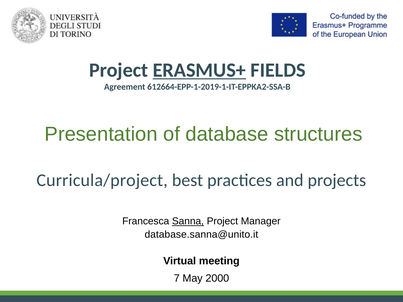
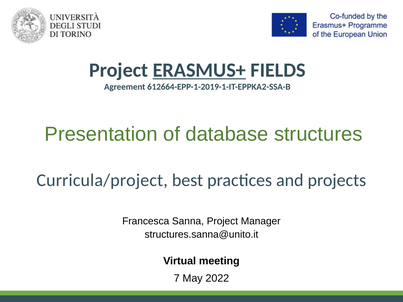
Sanna underline: present -> none
database.sanna@unito.it: database.sanna@unito.it -> structures.sanna@unito.it
2000: 2000 -> 2022
